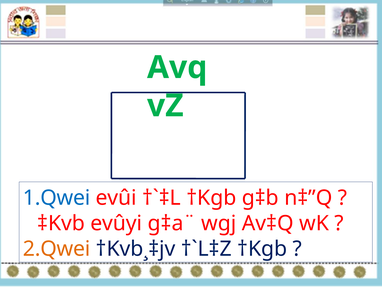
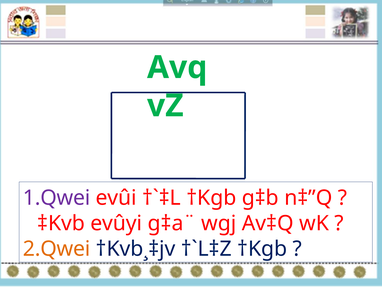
1.Qwei colour: blue -> purple
